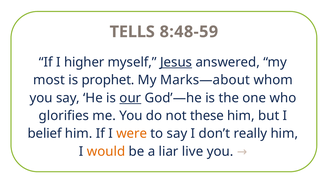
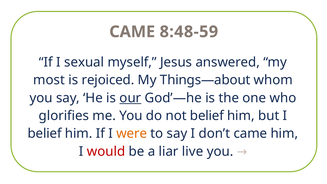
TELLS at (132, 32): TELLS -> CAME
higher: higher -> sexual
Jesus underline: present -> none
prophet: prophet -> rejoiced
Marks—about: Marks—about -> Things—about
not these: these -> belief
don’t really: really -> came
would colour: orange -> red
